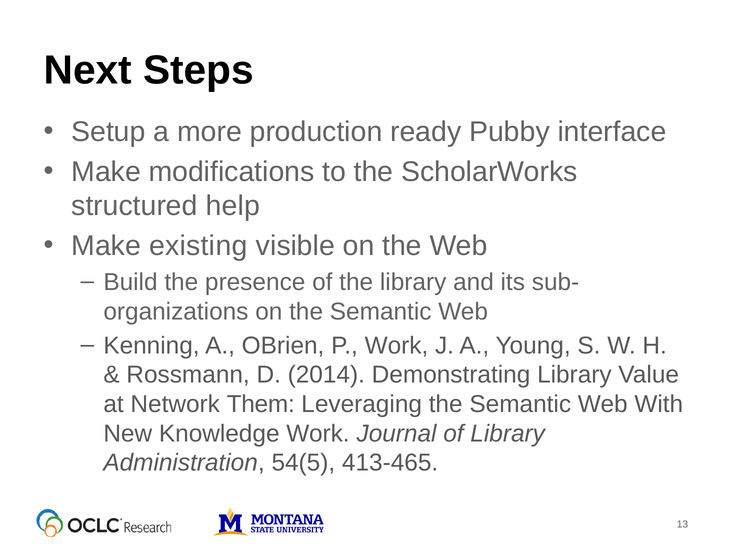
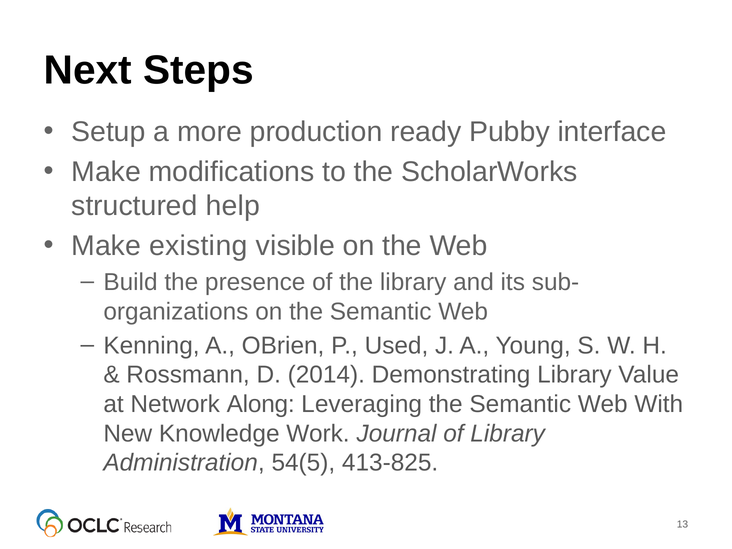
P Work: Work -> Used
Them: Them -> Along
413-465: 413-465 -> 413-825
